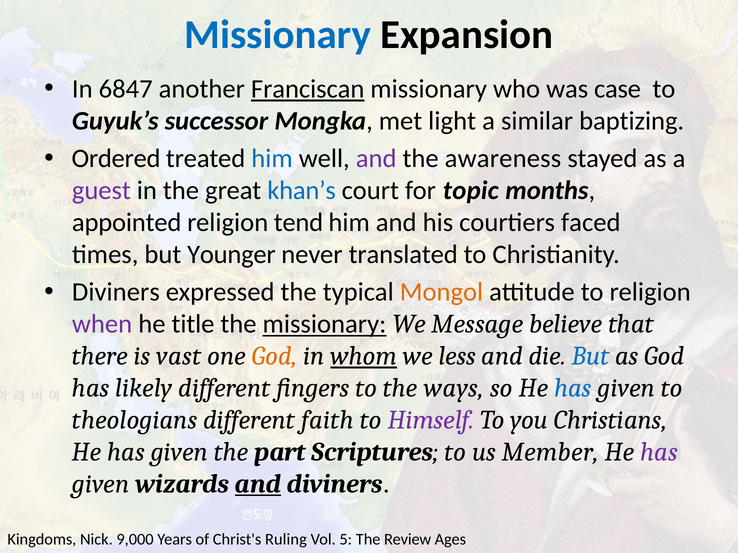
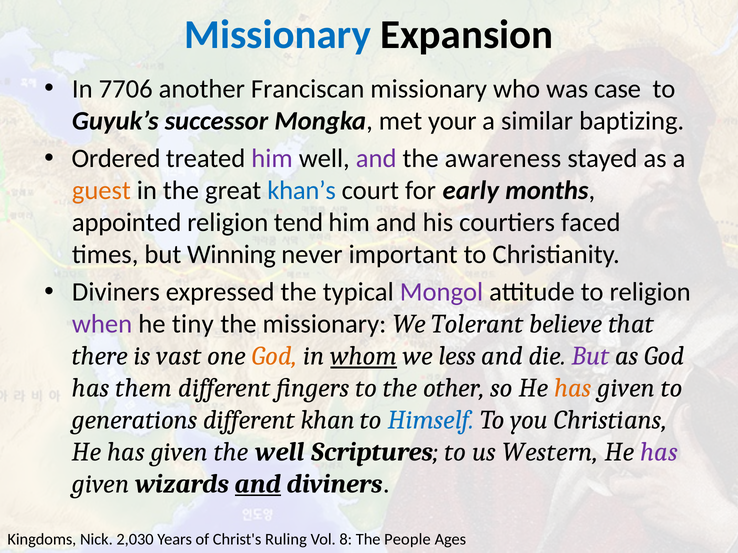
6847: 6847 -> 7706
Franciscan underline: present -> none
light: light -> your
him at (272, 159) colour: blue -> purple
guest colour: purple -> orange
topic: topic -> early
Younger: Younger -> Winning
translated: translated -> important
Mongol colour: orange -> purple
title: title -> tiny
missionary at (324, 324) underline: present -> none
Message: Message -> Tolerant
But at (590, 356) colour: blue -> purple
likely: likely -> them
ways: ways -> other
has at (573, 388) colour: blue -> orange
theologians: theologians -> generations
faith: faith -> khan
Himself colour: purple -> blue
the part: part -> well
Member: Member -> Western
9,000: 9,000 -> 2,030
5: 5 -> 8
Review: Review -> People
